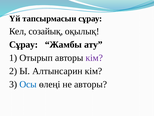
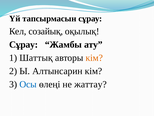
Отырып: Отырып -> Шаттық
кім at (94, 58) colour: purple -> orange
не авторы: авторы -> жаттау
